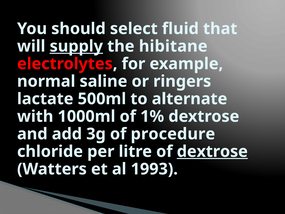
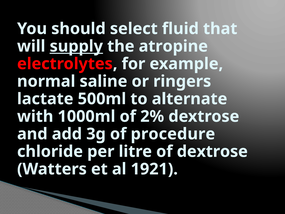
hibitane: hibitane -> atropine
1%: 1% -> 2%
dextrose at (212, 151) underline: present -> none
1993: 1993 -> 1921
